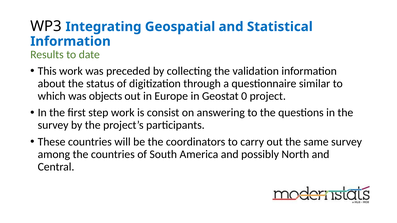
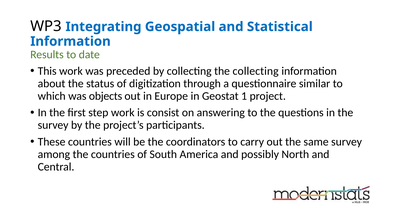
the validation: validation -> collecting
0: 0 -> 1
